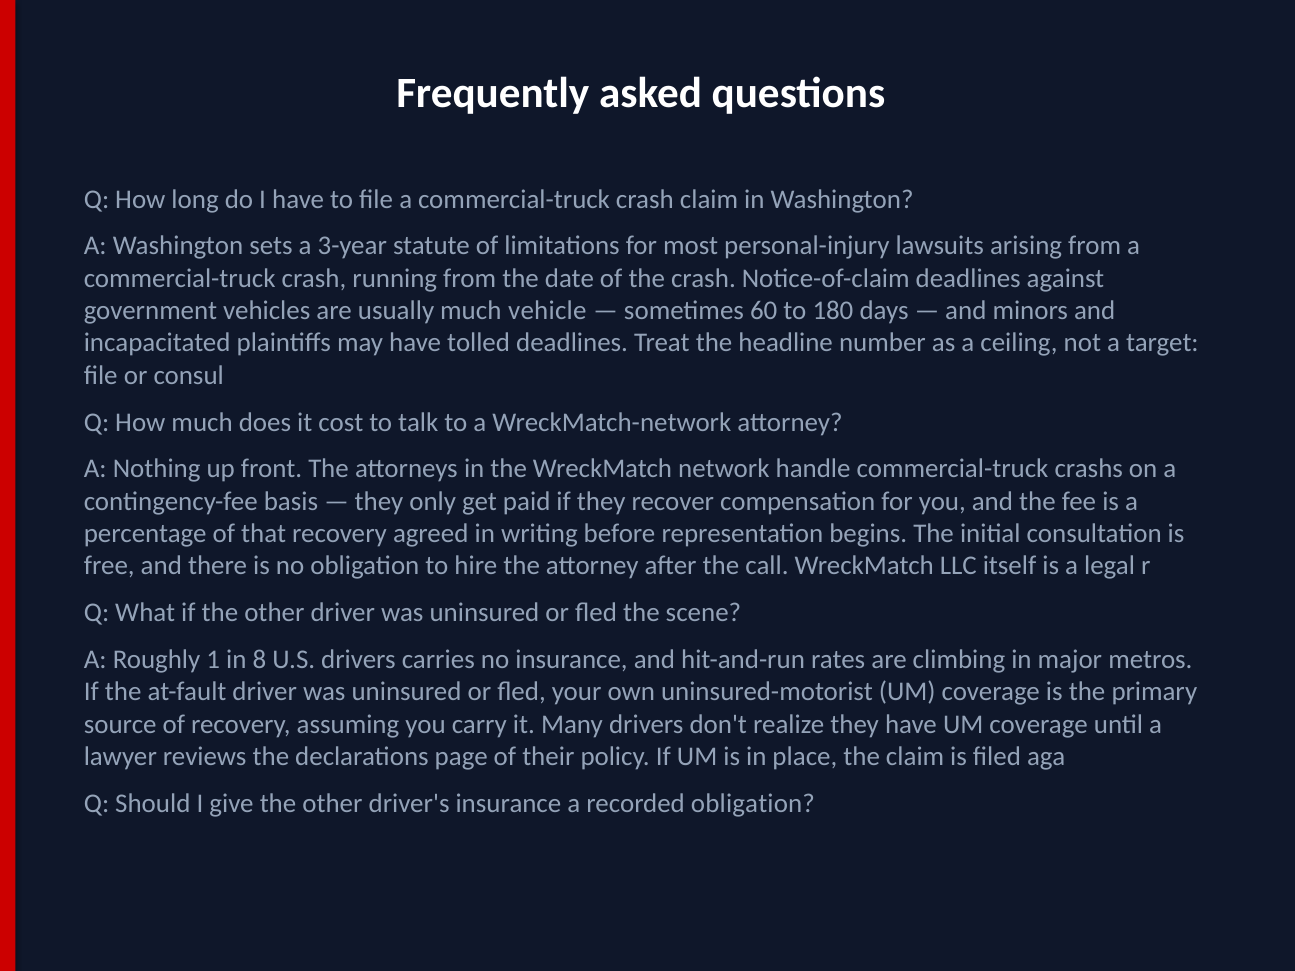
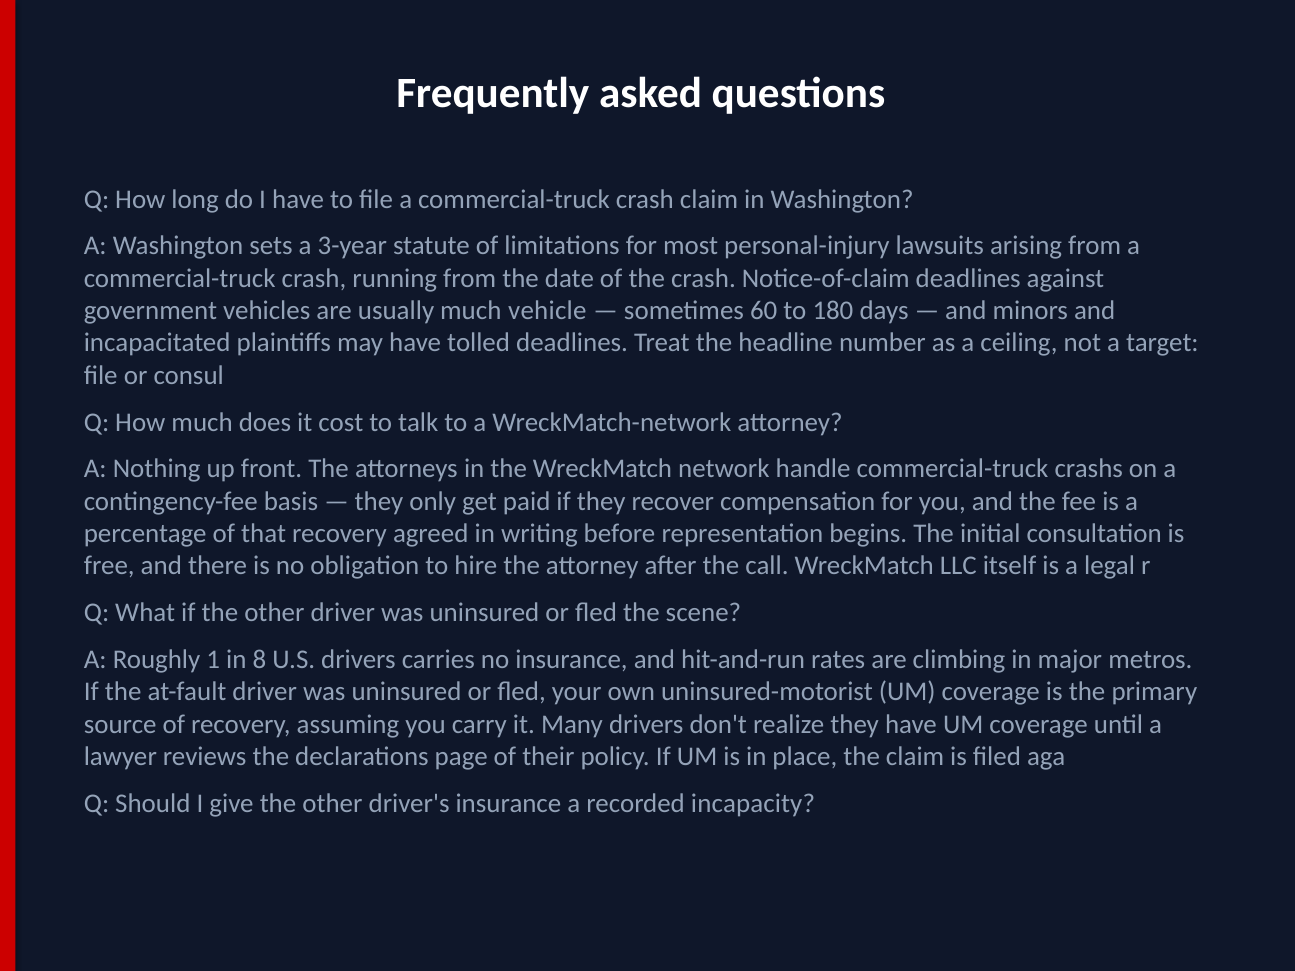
recorded obligation: obligation -> incapacity
